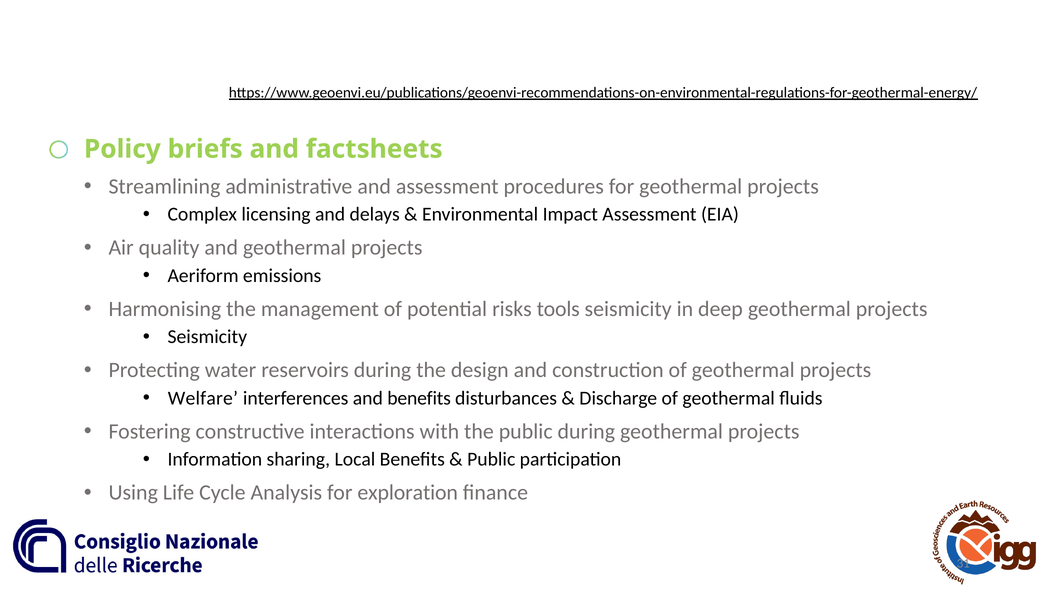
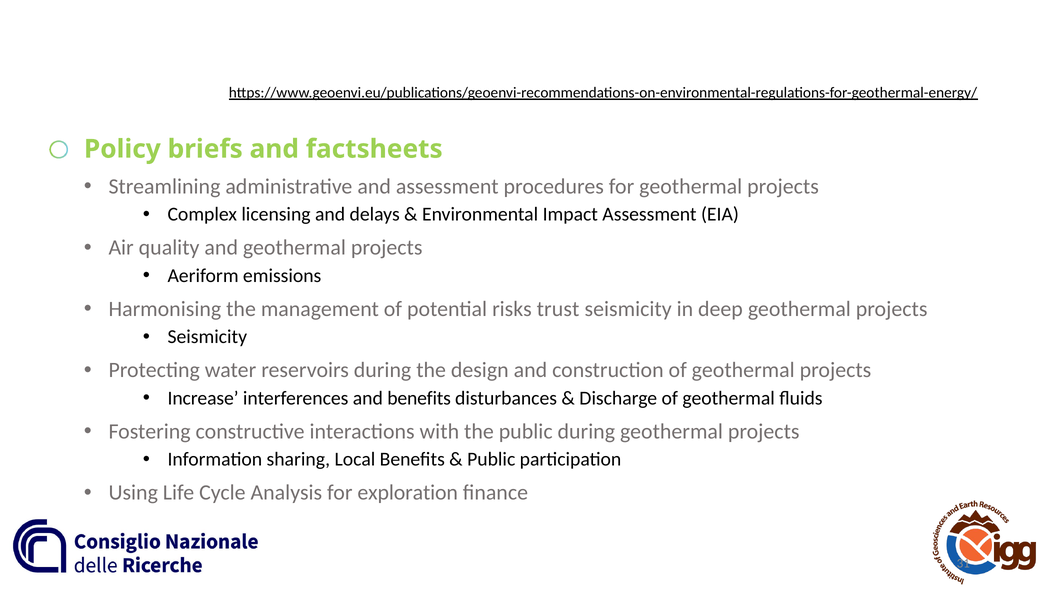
tools: tools -> trust
Welfare: Welfare -> Increase
